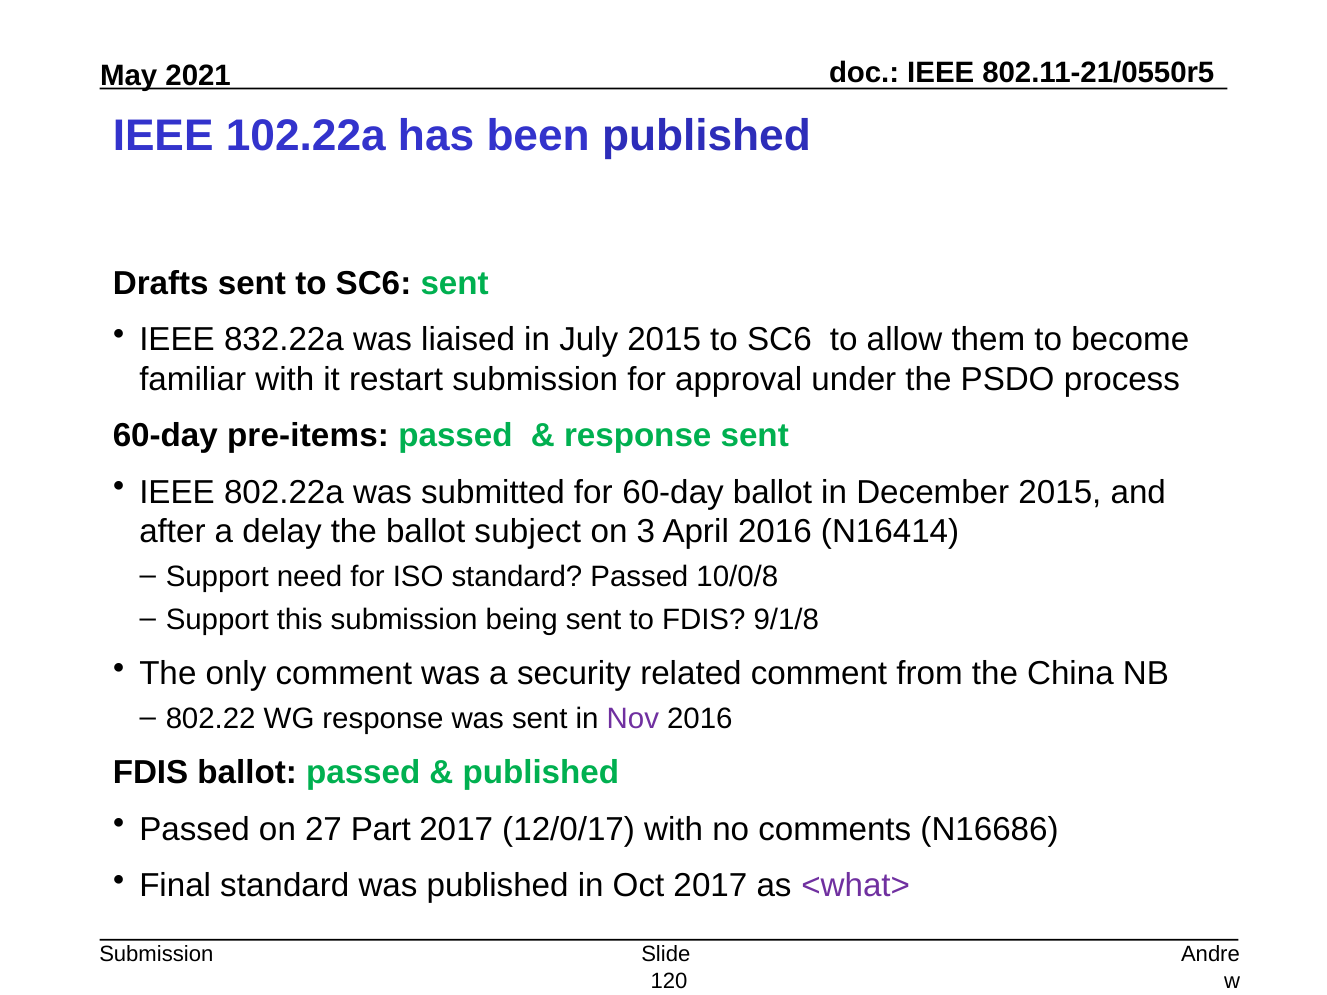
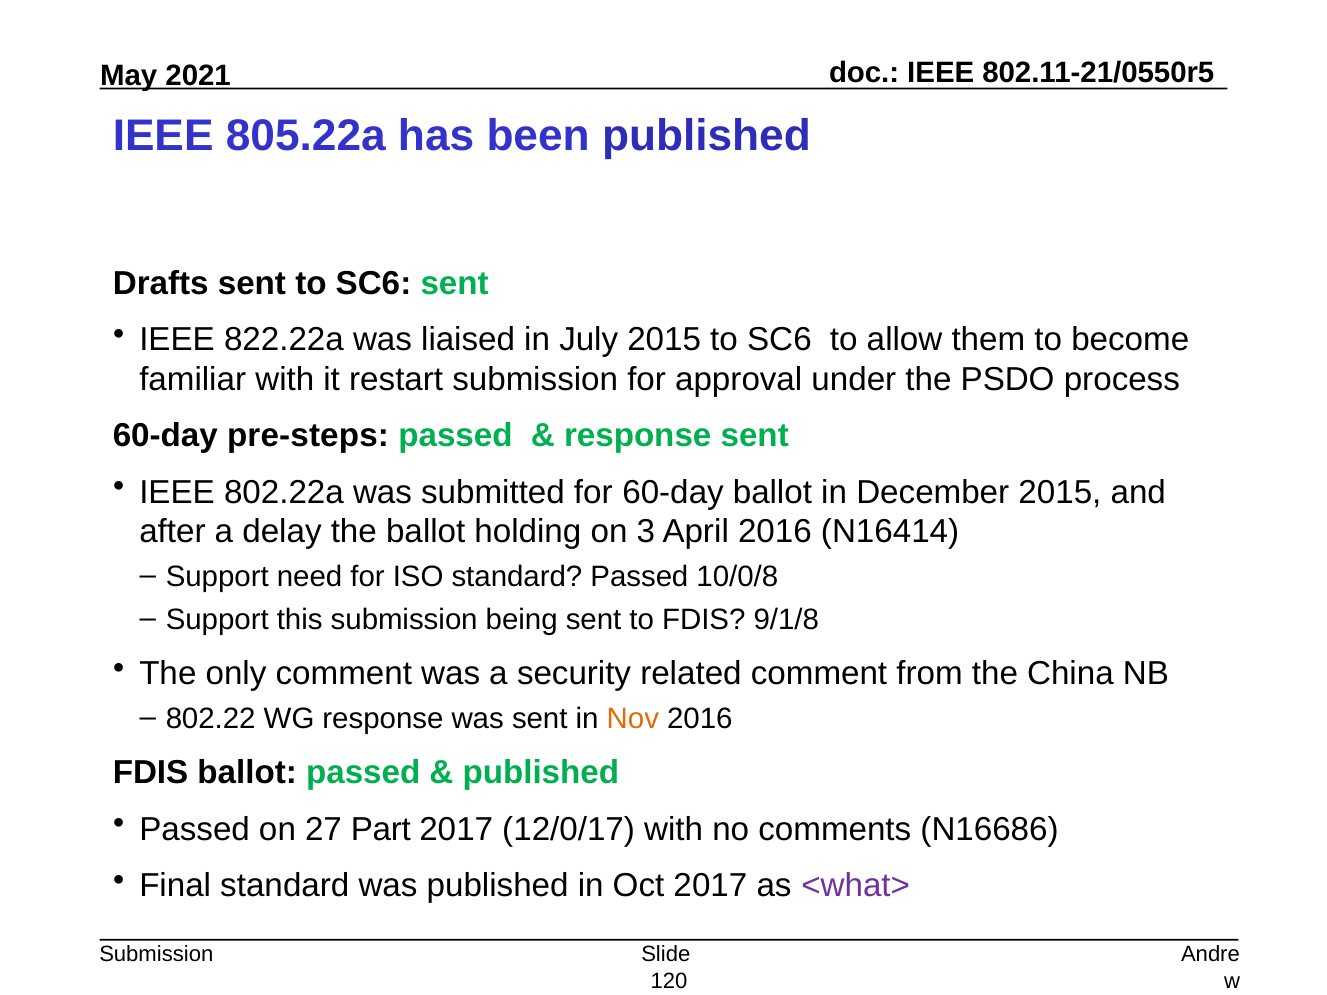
102.22a: 102.22a -> 805.22a
832.22a: 832.22a -> 822.22a
pre-items: pre-items -> pre-steps
subject: subject -> holding
Nov colour: purple -> orange
